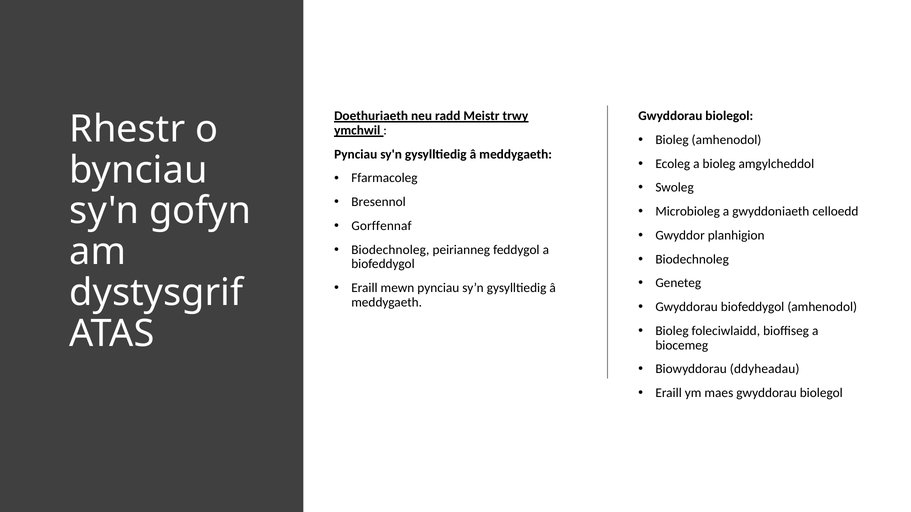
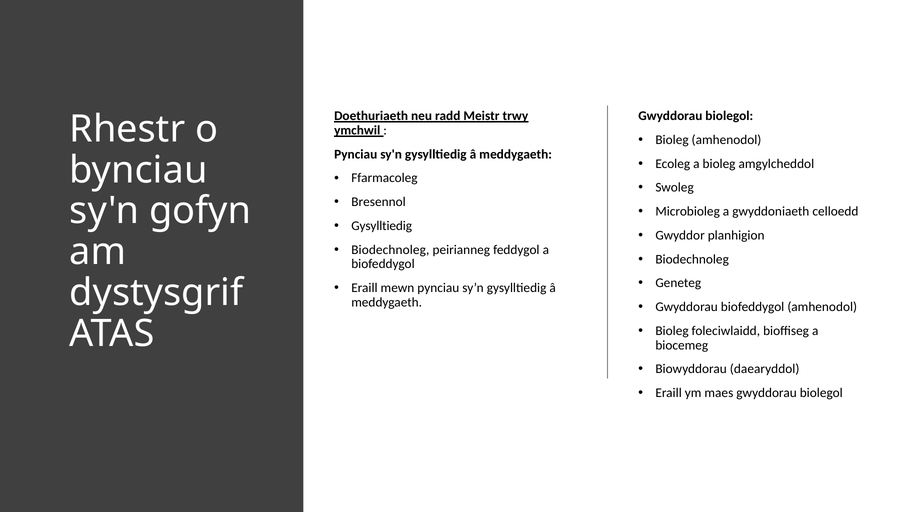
Gorffennaf at (382, 226): Gorffennaf -> Gysylltiedig
ddyheadau: ddyheadau -> daearyddol
